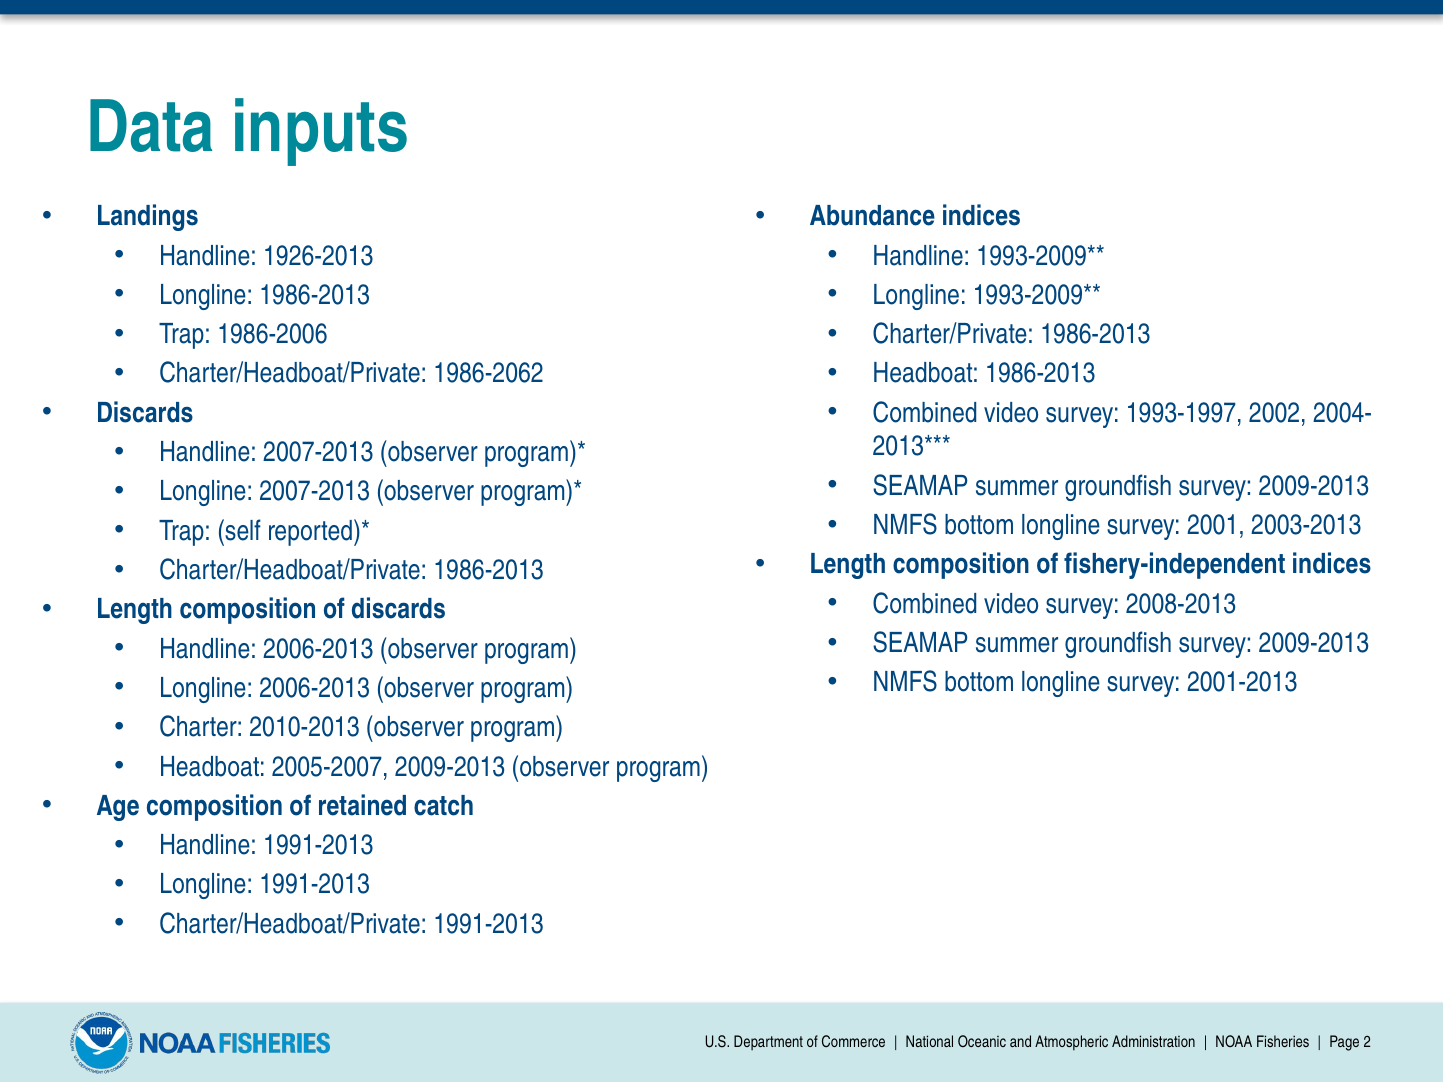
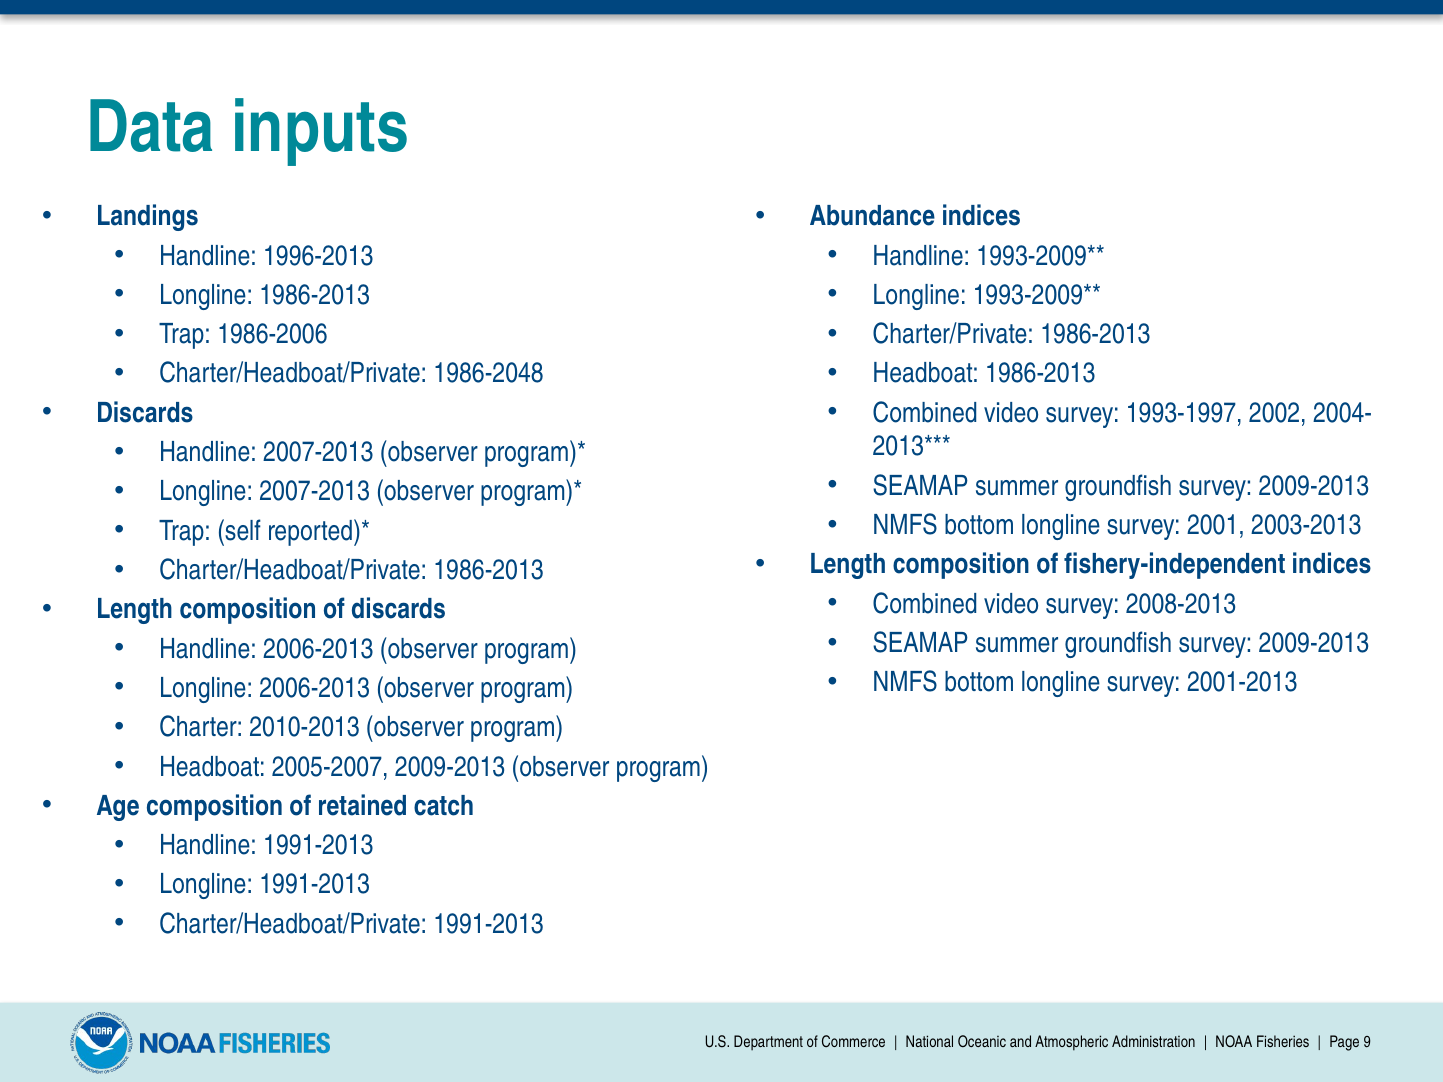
1926-2013: 1926-2013 -> 1996-2013
1986-2062: 1986-2062 -> 1986-2048
2: 2 -> 9
